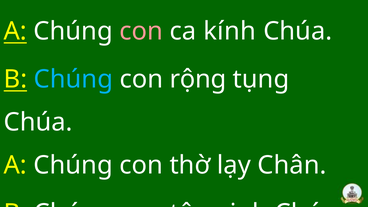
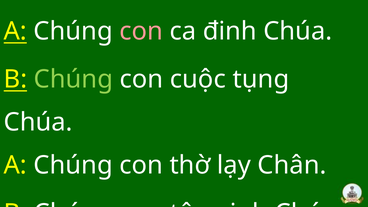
kính: kính -> đinh
Chúng at (73, 79) colour: light blue -> light green
rộng: rộng -> cuộc
